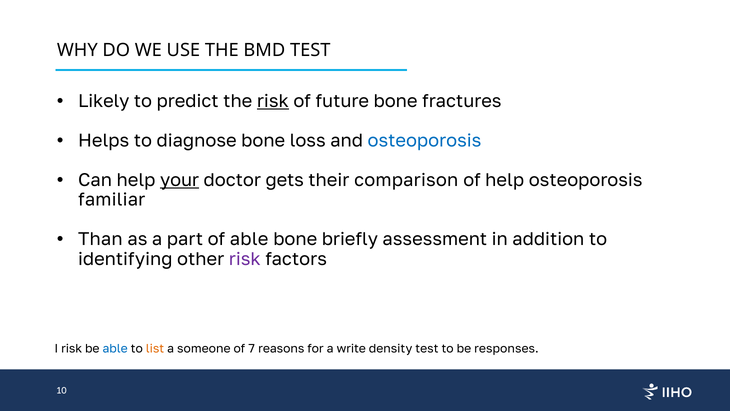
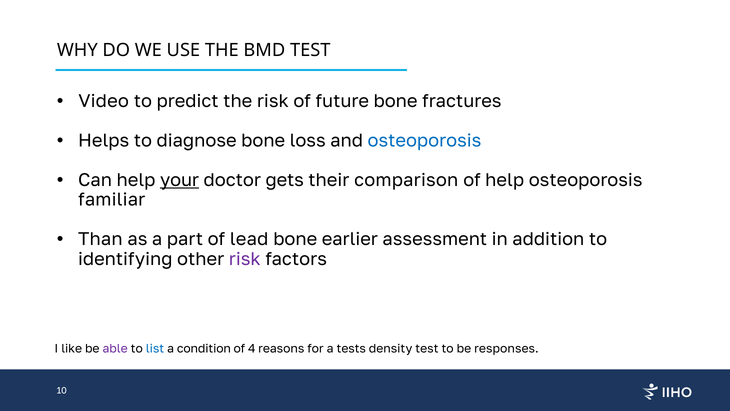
Likely: Likely -> Video
risk at (273, 101) underline: present -> none
of able: able -> lead
briefly: briefly -> earlier
I risk: risk -> like
able at (115, 348) colour: blue -> purple
list colour: orange -> blue
someone: someone -> condition
7: 7 -> 4
write: write -> tests
